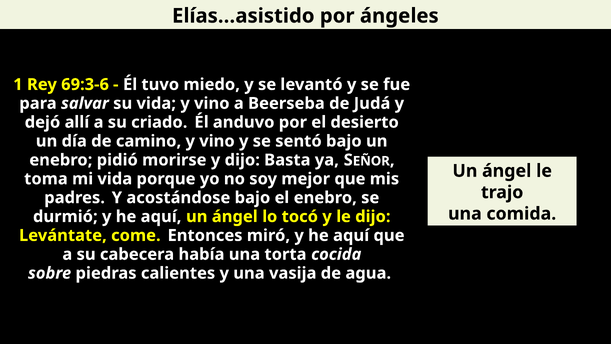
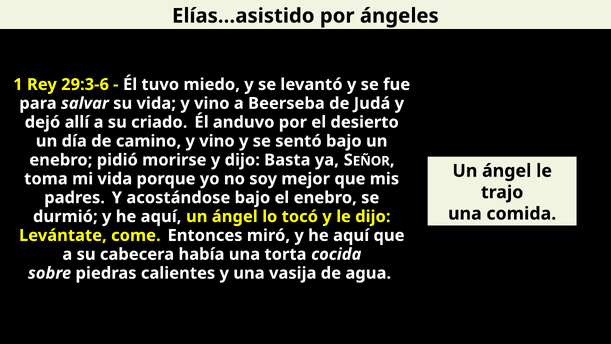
69:3-6: 69:3-6 -> 29:3-6
